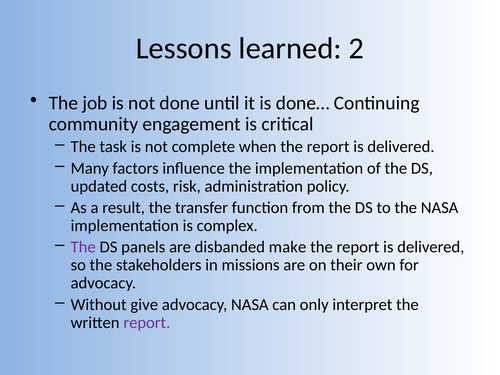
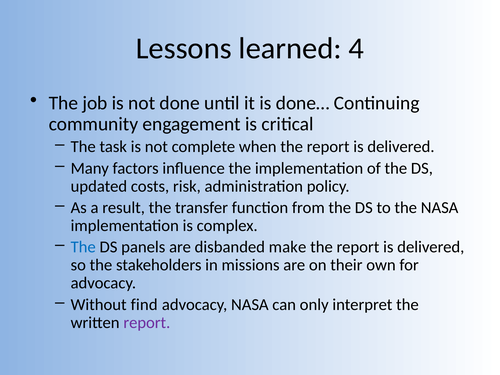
2: 2 -> 4
The at (83, 247) colour: purple -> blue
give: give -> find
